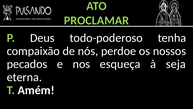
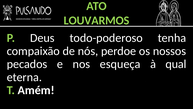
PROCLAMAR: PROCLAMAR -> LOUVARMOS
seja: seja -> qual
